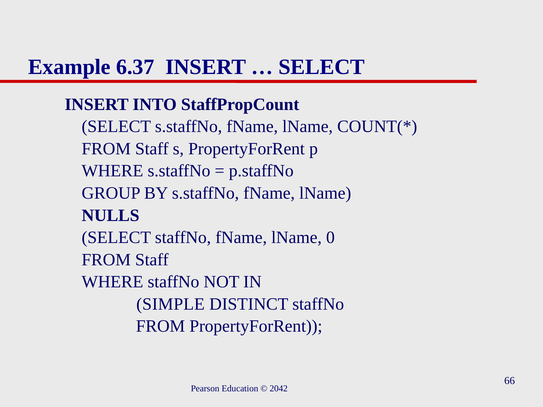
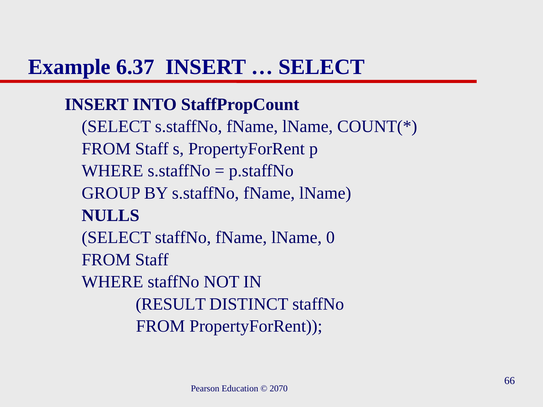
SIMPLE: SIMPLE -> RESULT
2042: 2042 -> 2070
